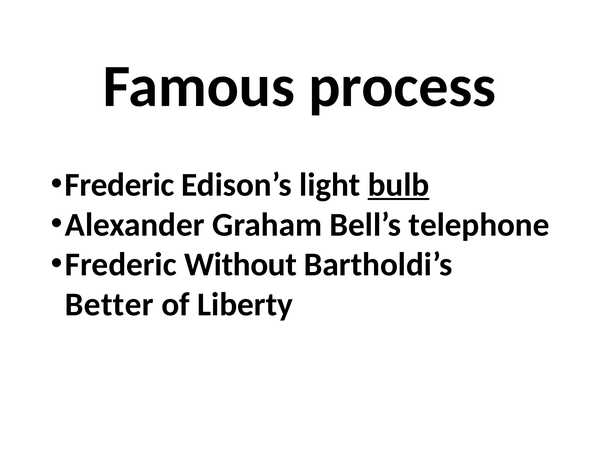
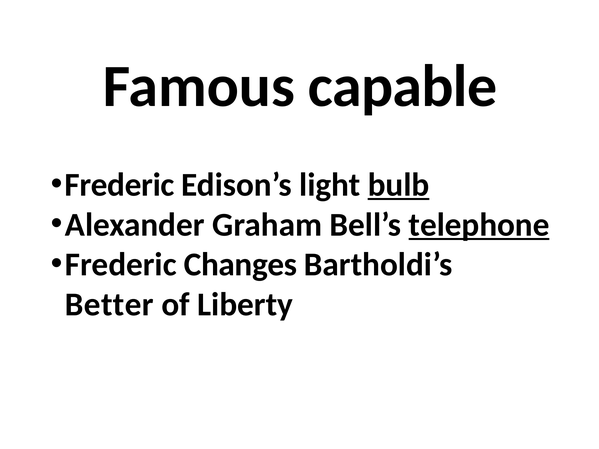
process: process -> capable
telephone underline: none -> present
Without: Without -> Changes
